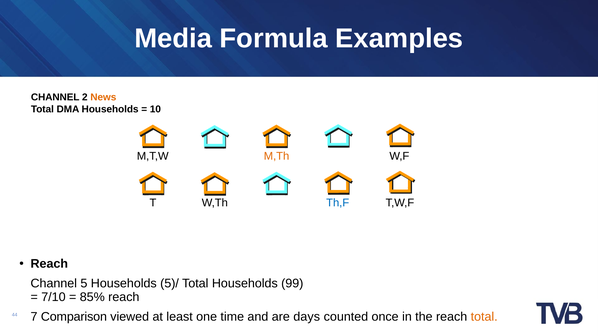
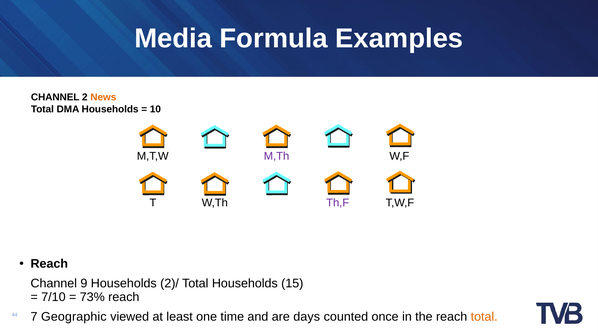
M,Th colour: orange -> purple
Th,F colour: blue -> purple
5: 5 -> 9
5)/: 5)/ -> 2)/
99: 99 -> 15
85%: 85% -> 73%
Comparison: Comparison -> Geographic
